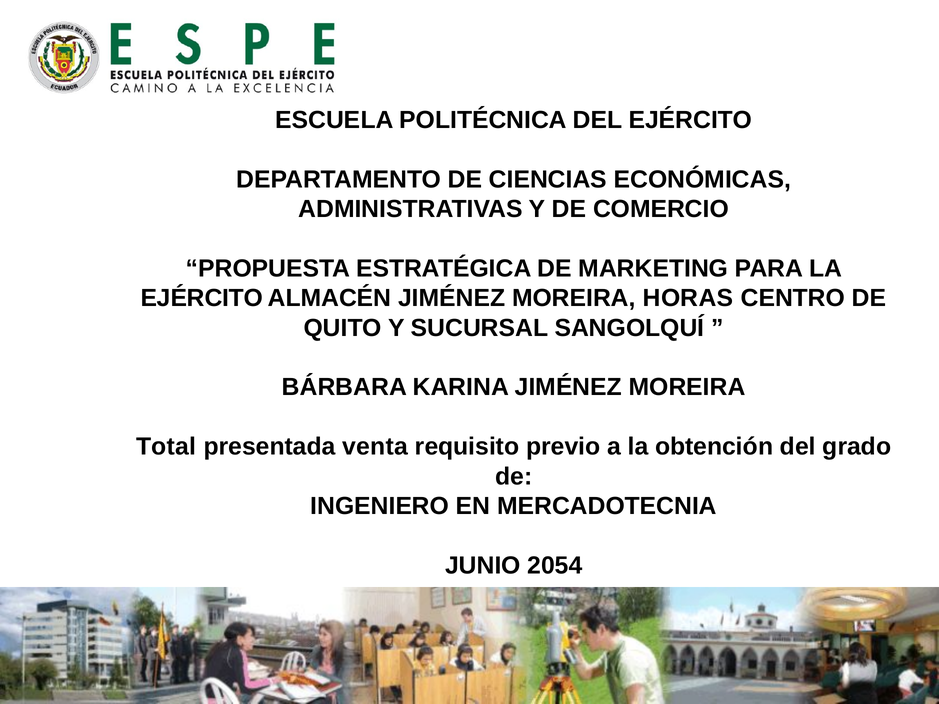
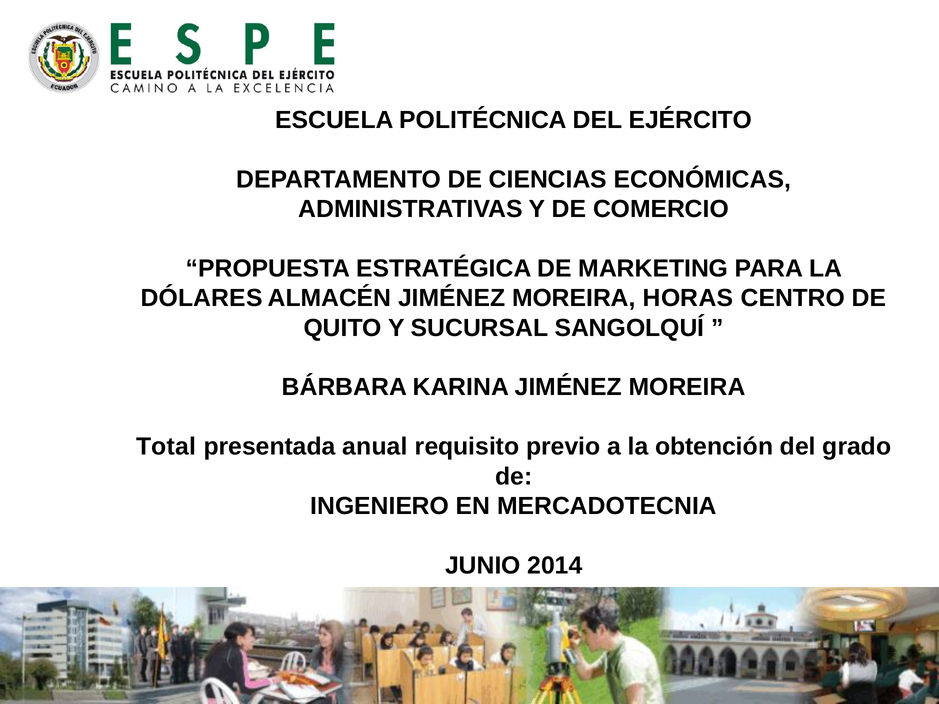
EJÉRCITO at (202, 298): EJÉRCITO -> DÓLARES
venta: venta -> anual
2054: 2054 -> 2014
